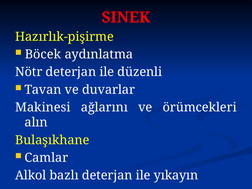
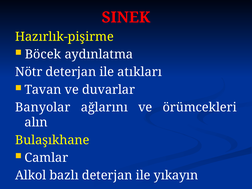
düzenli: düzenli -> atıkları
Makinesi: Makinesi -> Banyolar
